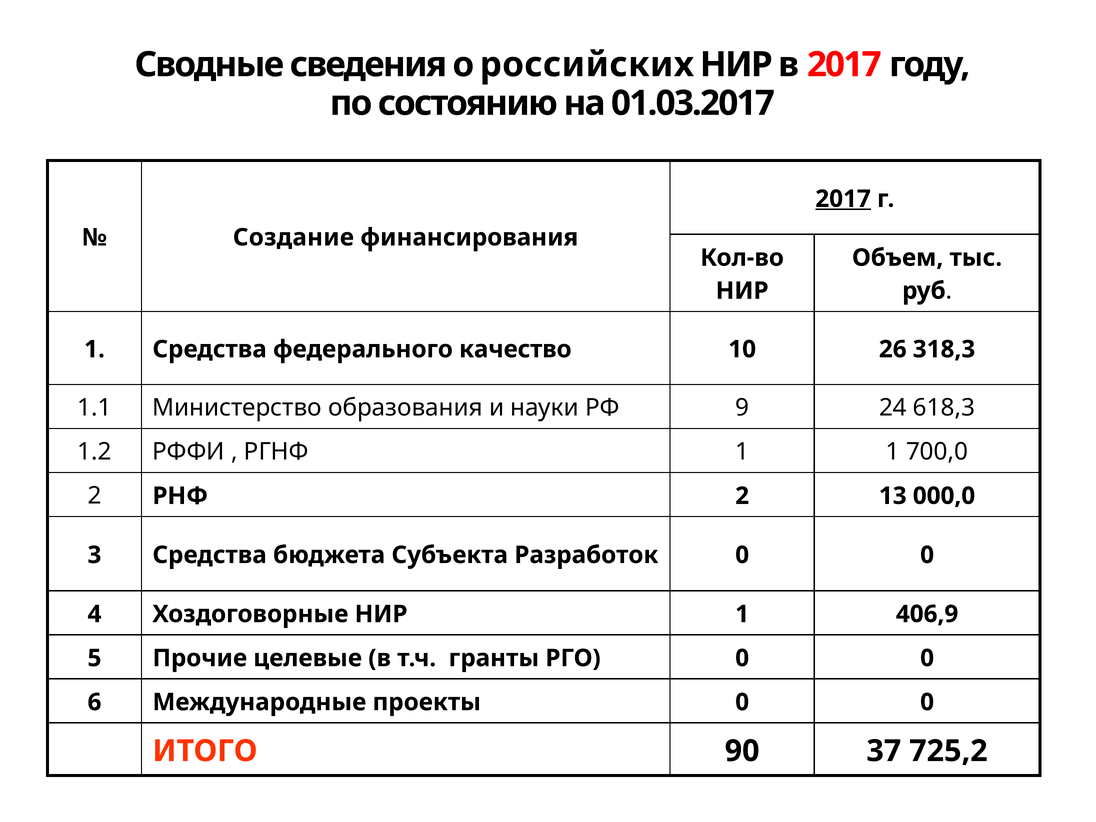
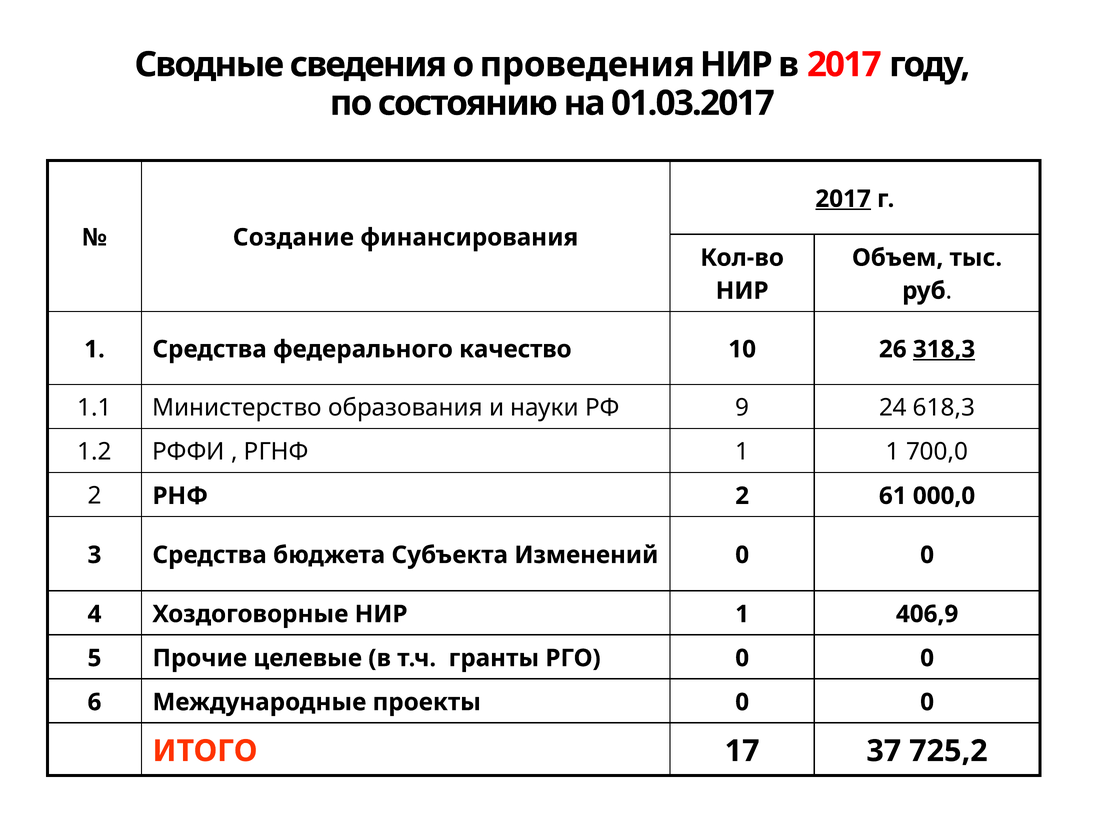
российских: российских -> проведения
318,3 underline: none -> present
13: 13 -> 61
Разработок: Разработок -> Изменений
90: 90 -> 17
